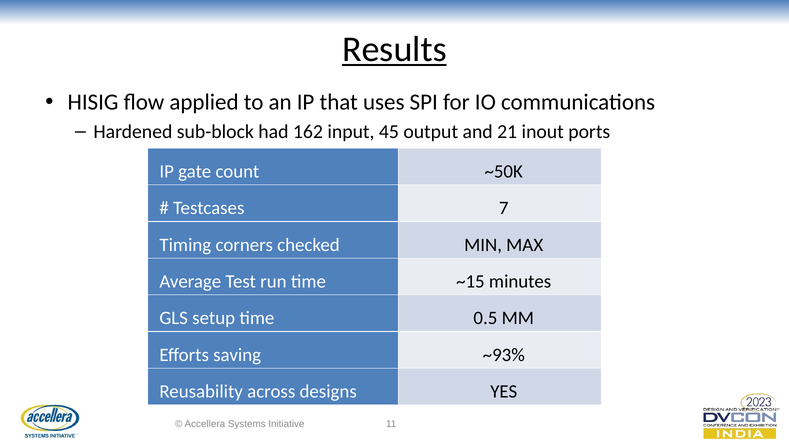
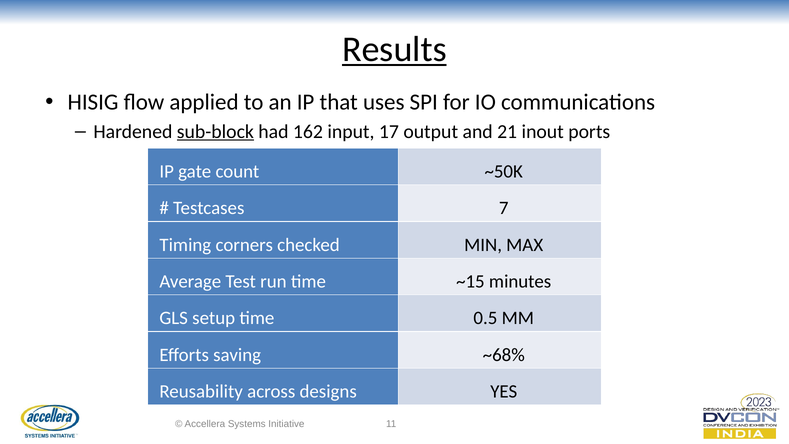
sub-block underline: none -> present
45: 45 -> 17
~93%: ~93% -> ~68%
